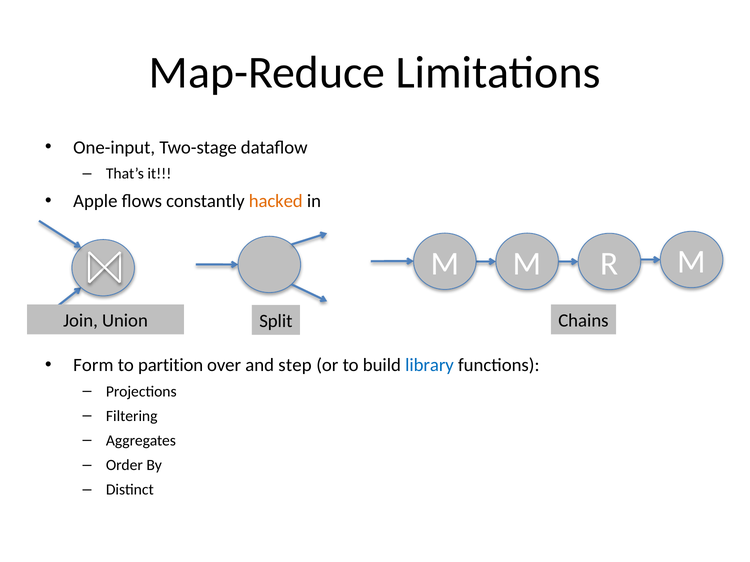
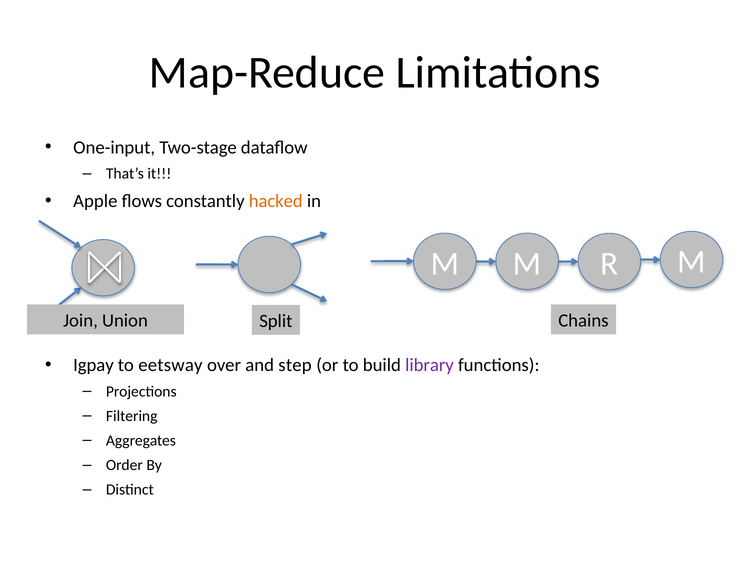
Form: Form -> Igpay
partition: partition -> eetsway
library colour: blue -> purple
